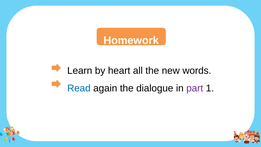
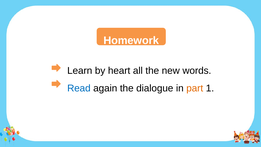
part colour: purple -> orange
